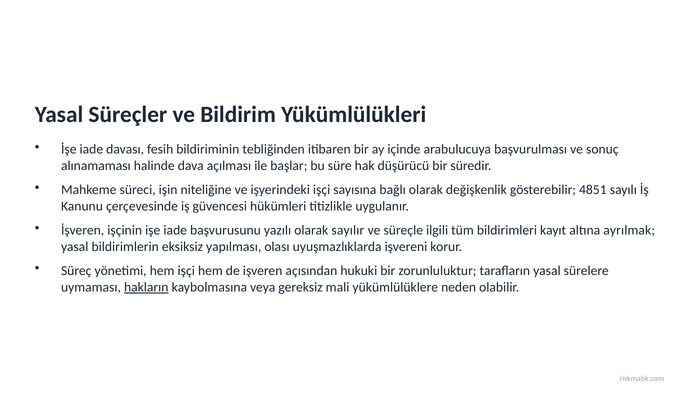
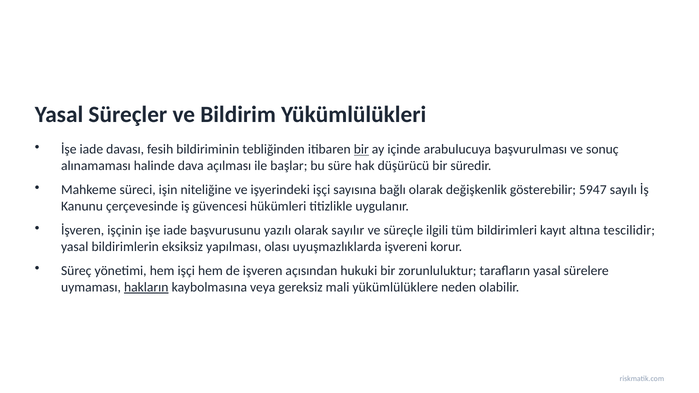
bir at (361, 149) underline: none -> present
4851: 4851 -> 5947
ayrılmak: ayrılmak -> tescilidir
